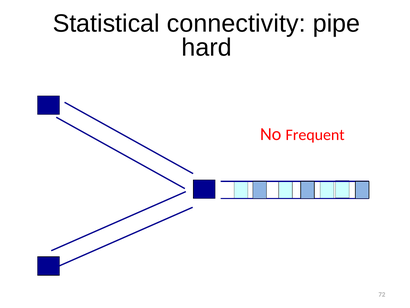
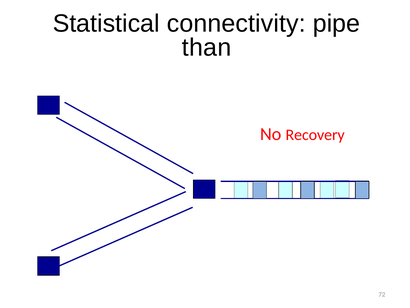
hard: hard -> than
Frequent: Frequent -> Recovery
